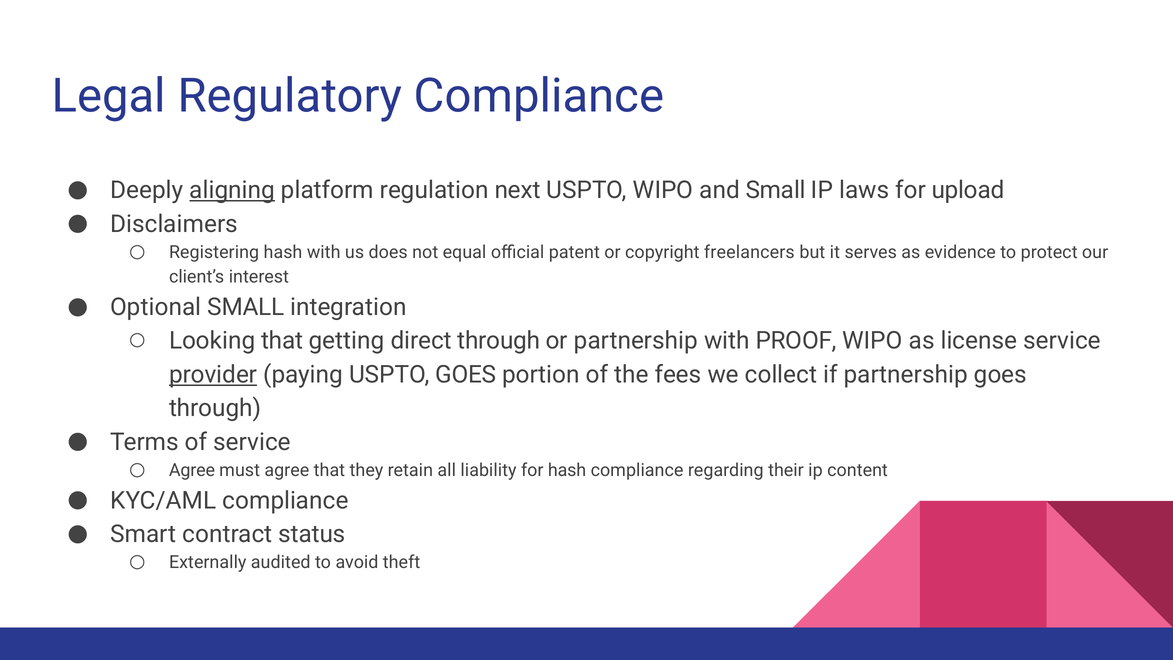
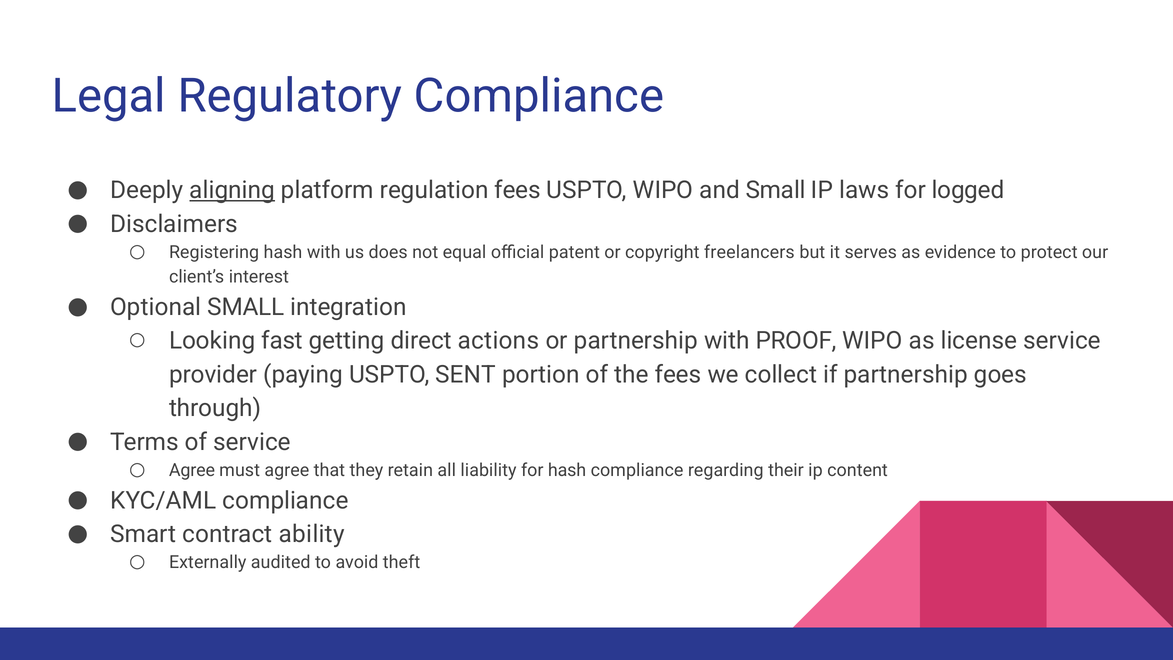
regulation next: next -> fees
upload: upload -> logged
Looking that: that -> fast
direct through: through -> actions
provider underline: present -> none
USPTO GOES: GOES -> SENT
status: status -> ability
